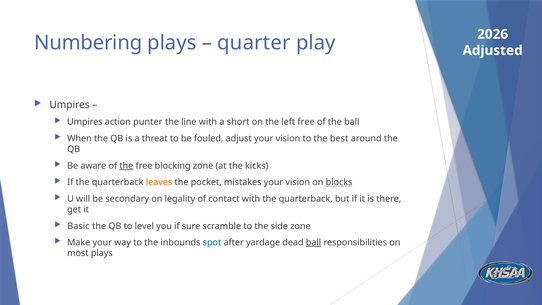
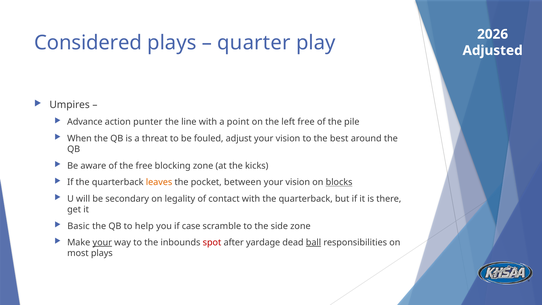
Numbering: Numbering -> Considered
Umpires at (85, 122): Umpires -> Advance
short: short -> point
the ball: ball -> pile
the at (126, 166) underline: present -> none
mistakes: mistakes -> between
level: level -> help
sure: sure -> case
your at (102, 242) underline: none -> present
spot colour: blue -> red
